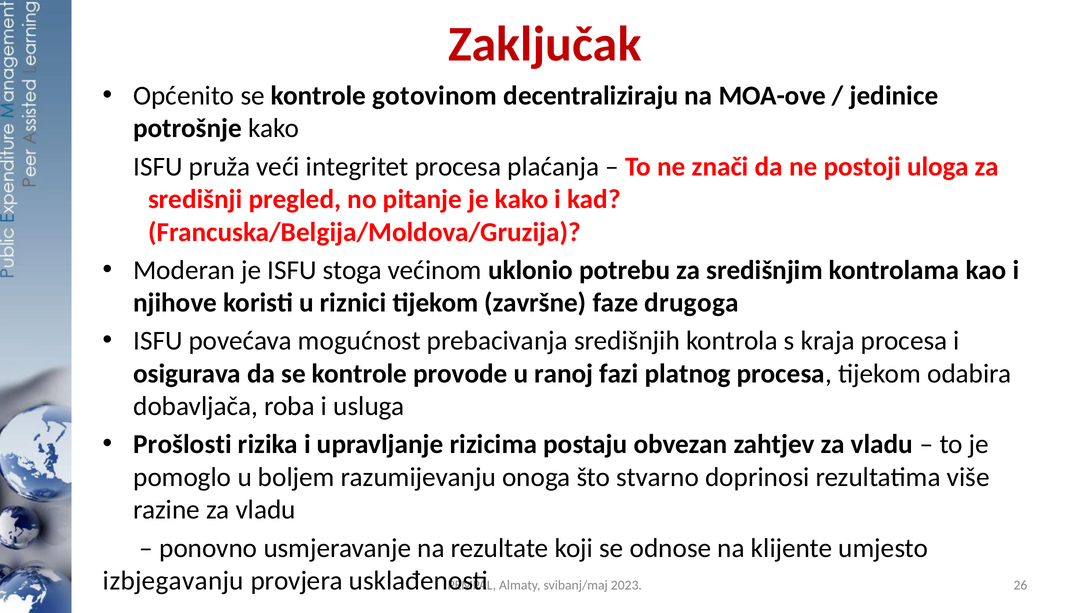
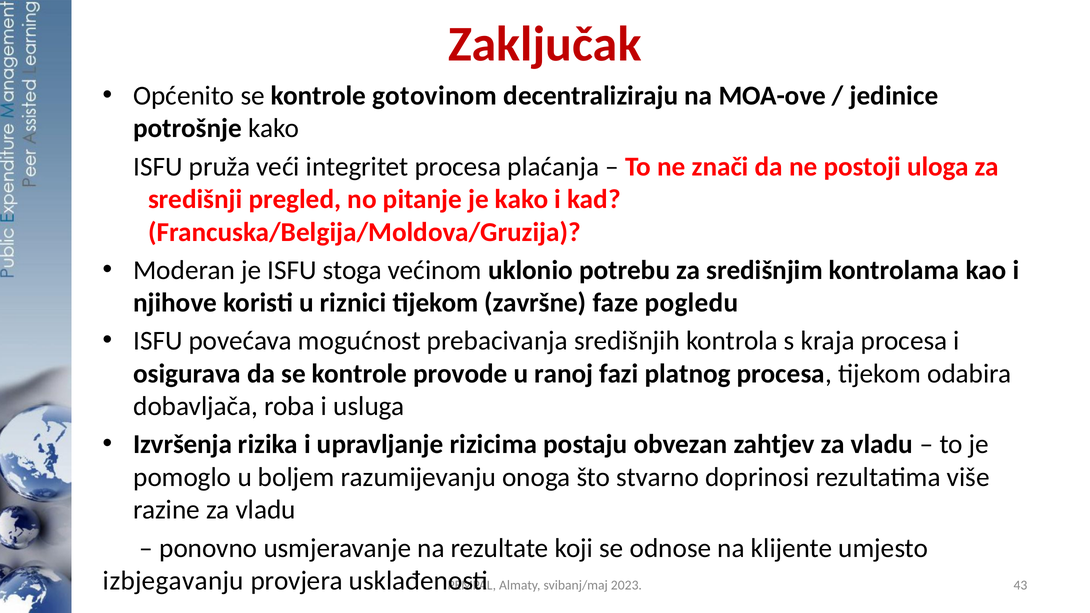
drugoga: drugoga -> pogledu
Prošlosti: Prošlosti -> Izvršenja
26: 26 -> 43
